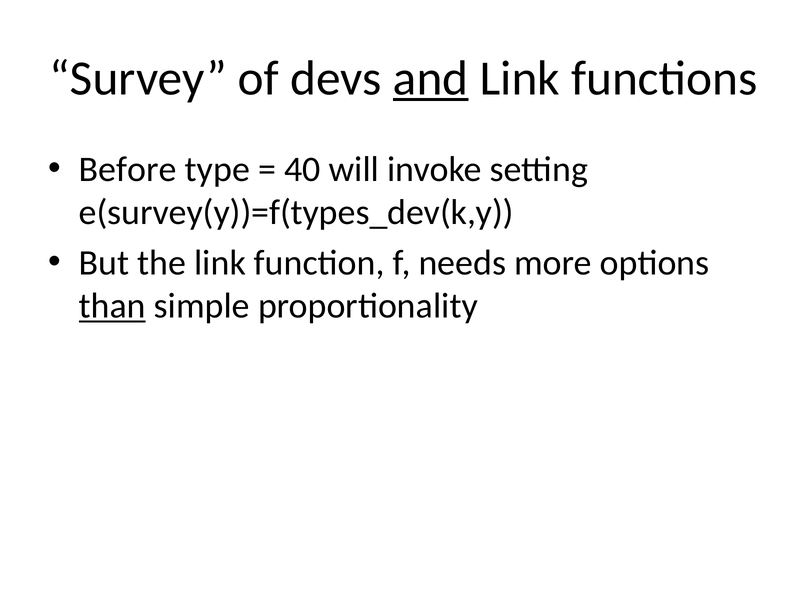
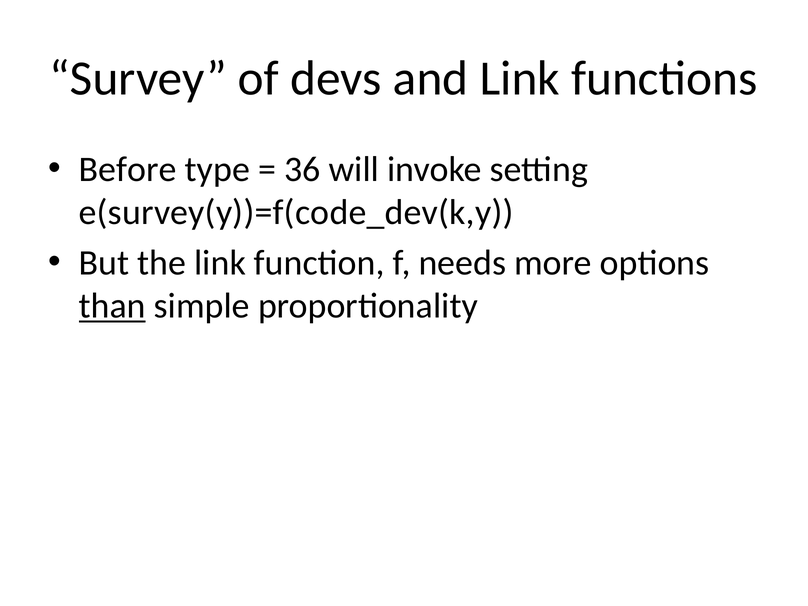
and underline: present -> none
40: 40 -> 36
e(survey(y))=f(types_dev(k,y: e(survey(y))=f(types_dev(k,y -> e(survey(y))=f(code_dev(k,y
